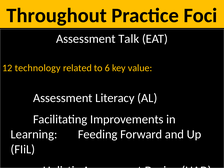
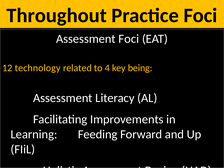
Assessment Talk: Talk -> Foci
6: 6 -> 4
value: value -> being
